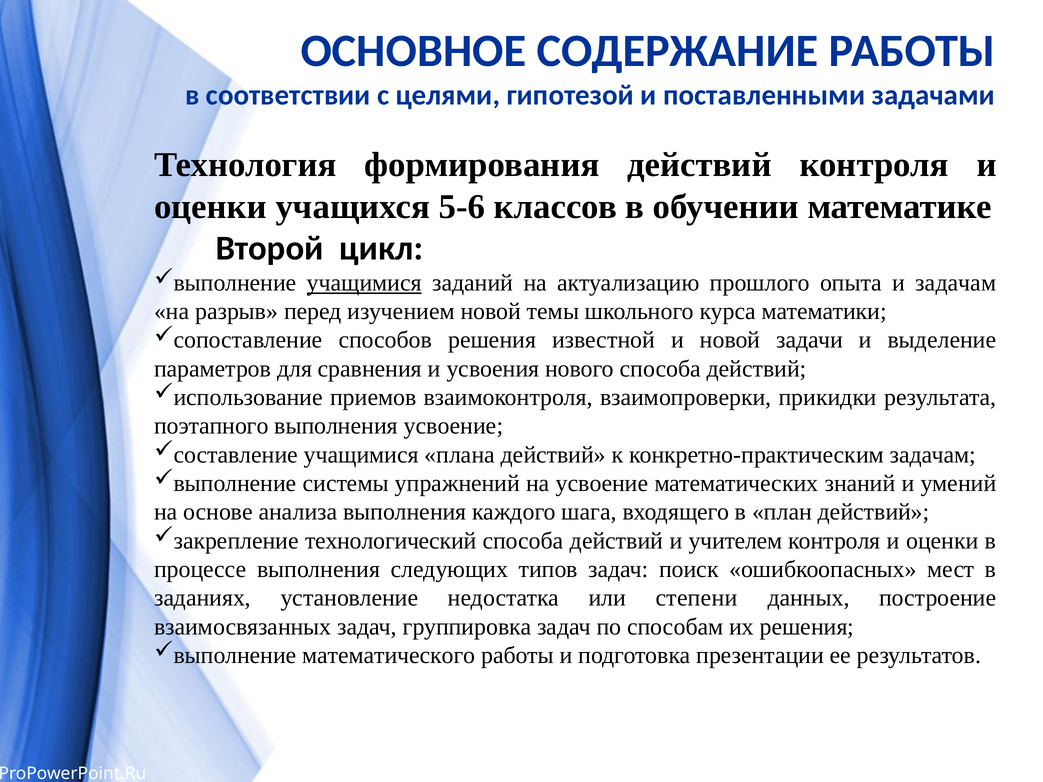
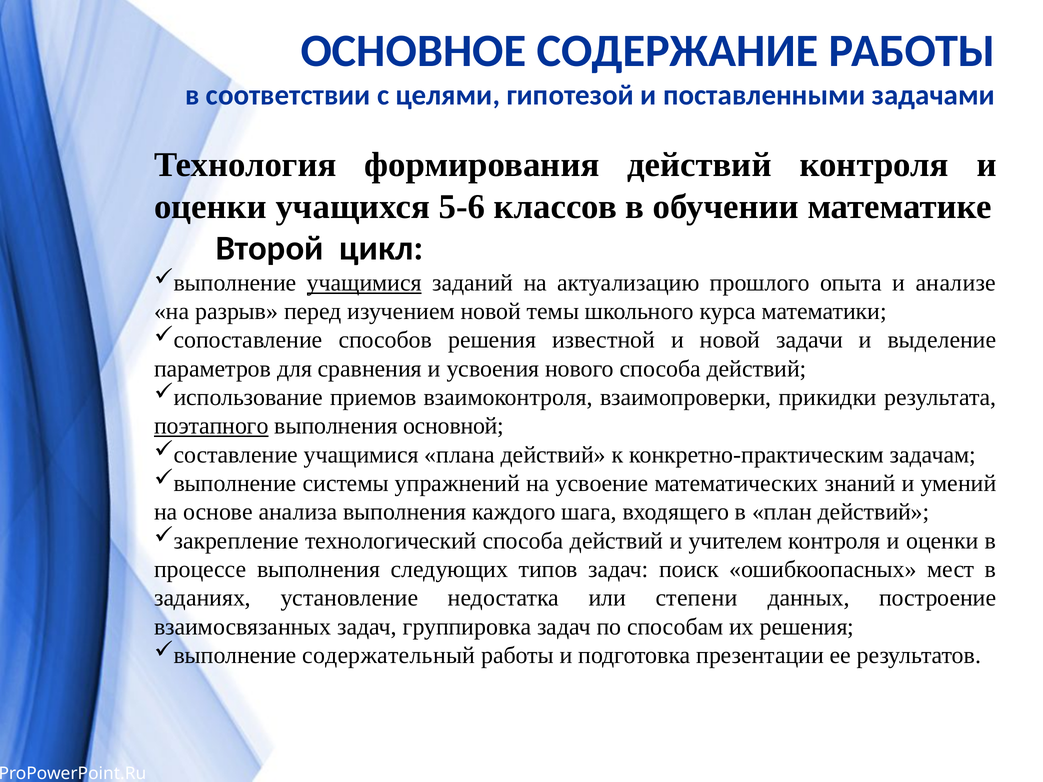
и задачам: задачам -> анализе
поэтапного underline: none -> present
выполнения усвоение: усвоение -> основной
математического: математического -> содержательный
